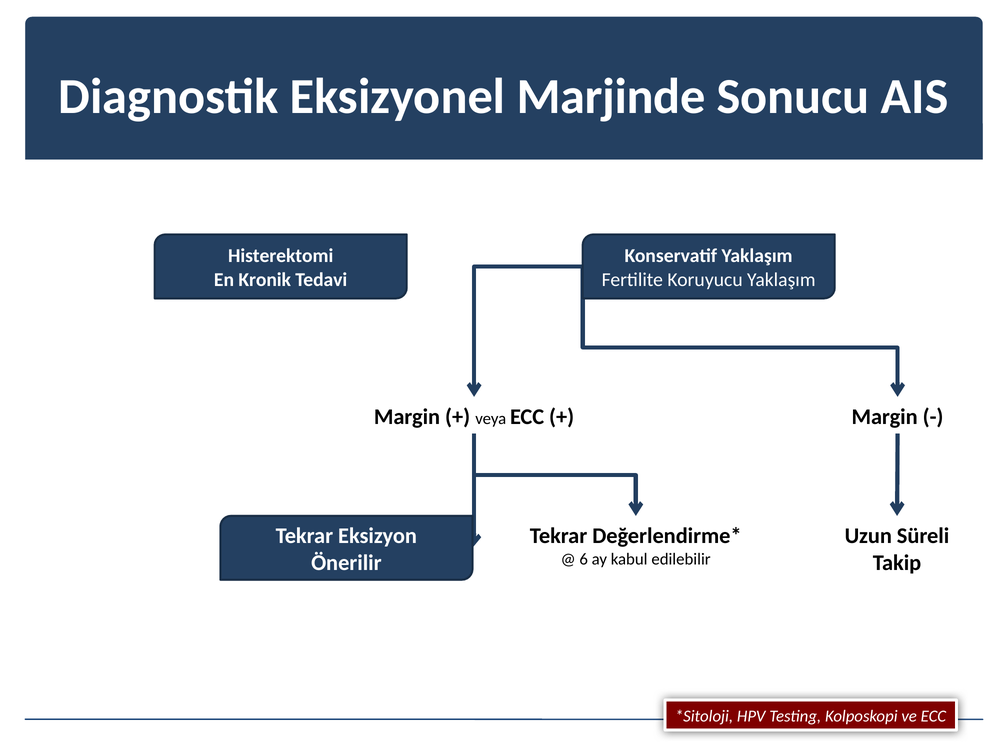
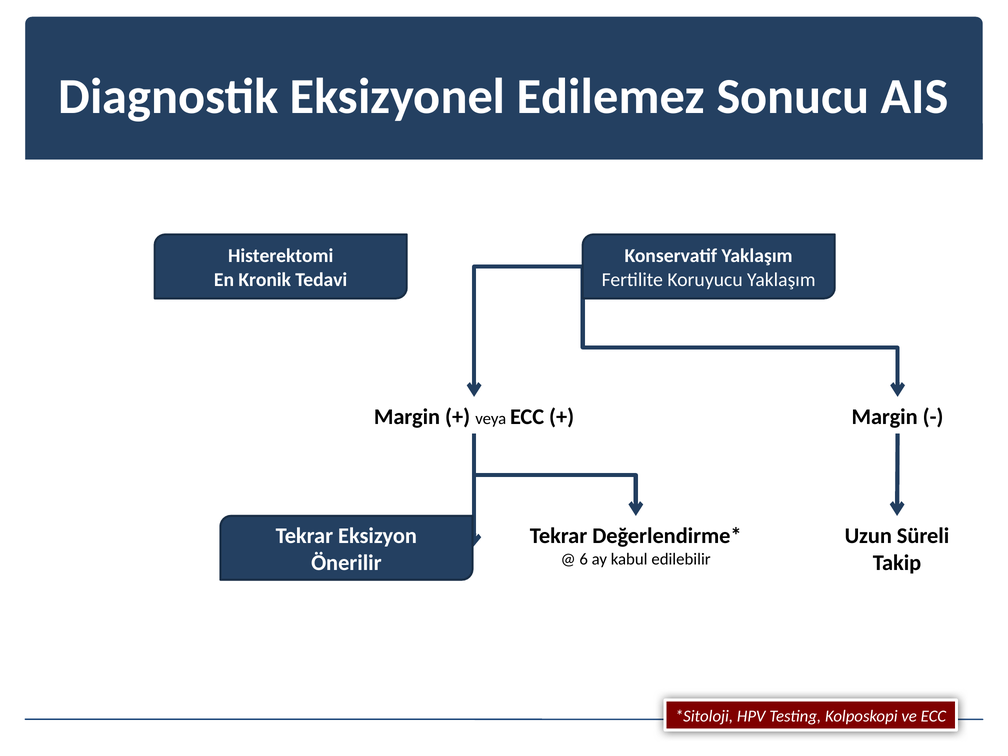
Marjinde: Marjinde -> Edilemez
